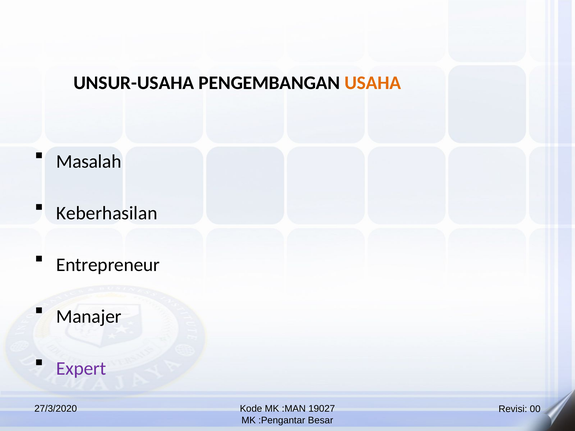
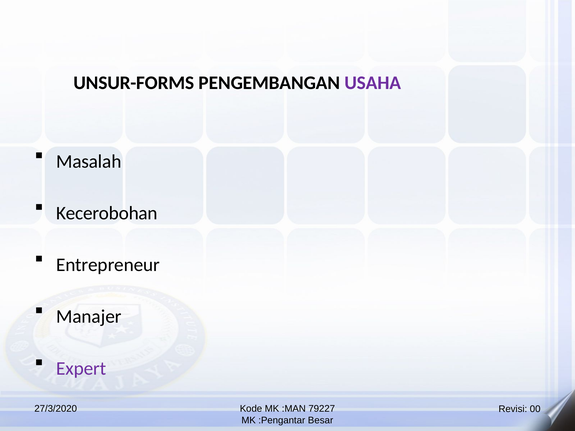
UNSUR-USAHA: UNSUR-USAHA -> UNSUR-FORMS
USAHA colour: orange -> purple
Keberhasilan: Keberhasilan -> Kecerobohan
19027: 19027 -> 79227
